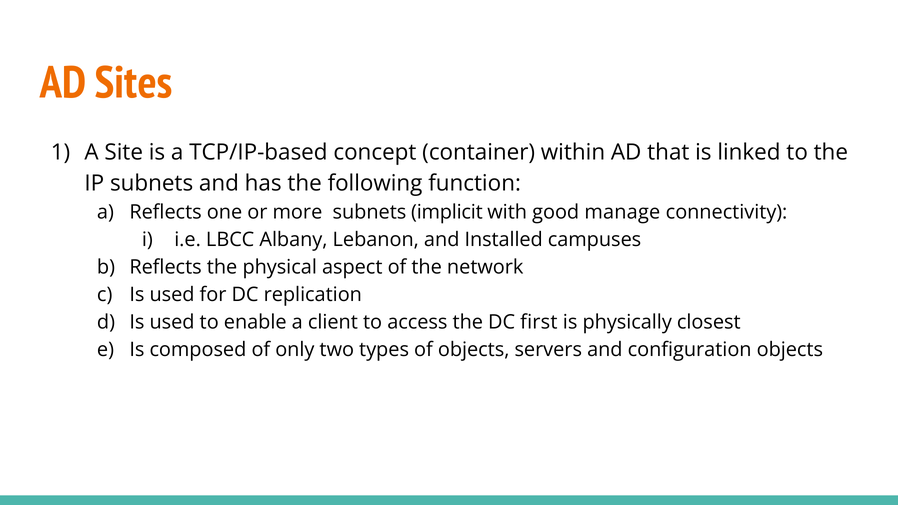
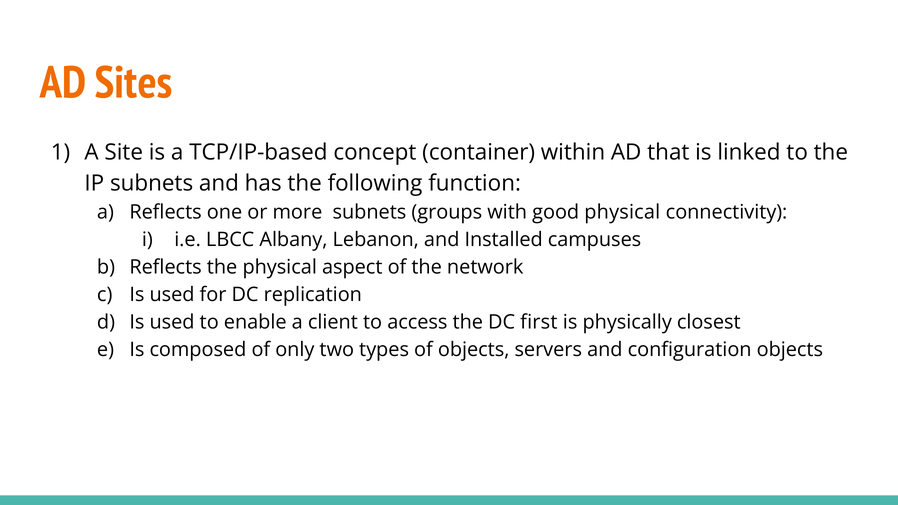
implicit: implicit -> groups
good manage: manage -> physical
